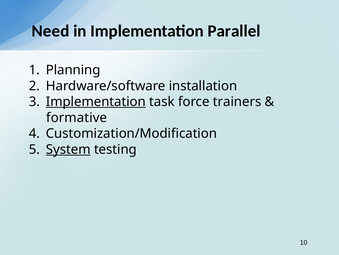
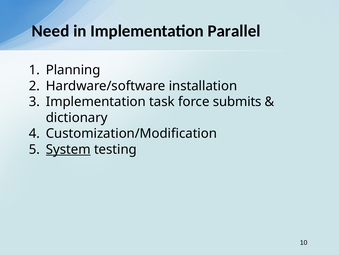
Implementation at (96, 101) underline: present -> none
trainers: trainers -> submits
formative: formative -> dictionary
